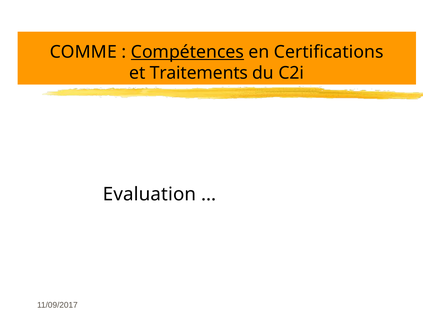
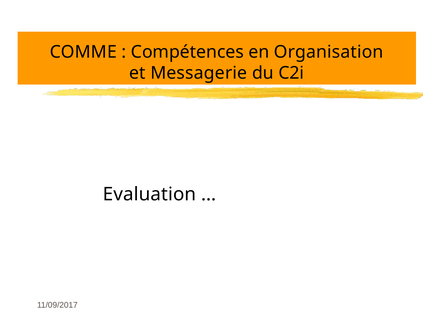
Compétences underline: present -> none
Certifications: Certifications -> Organisation
Traitements: Traitements -> Messagerie
